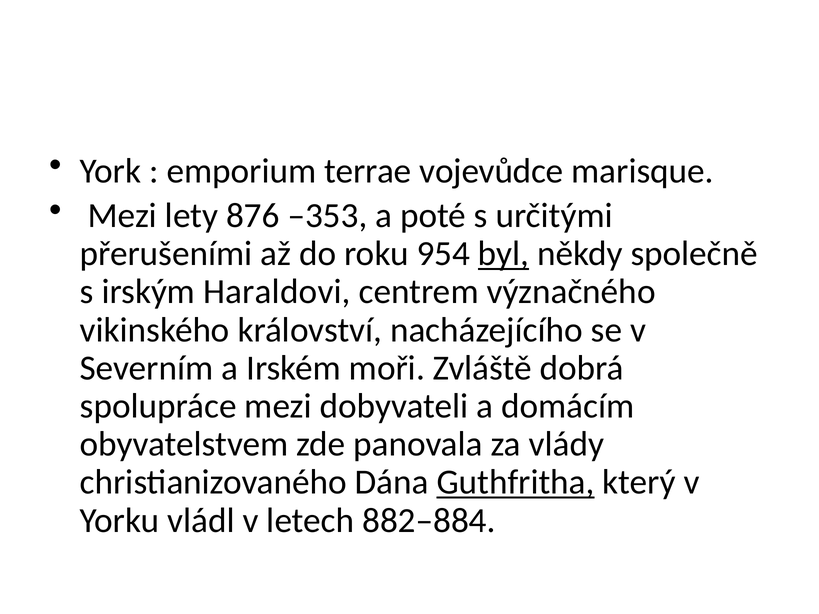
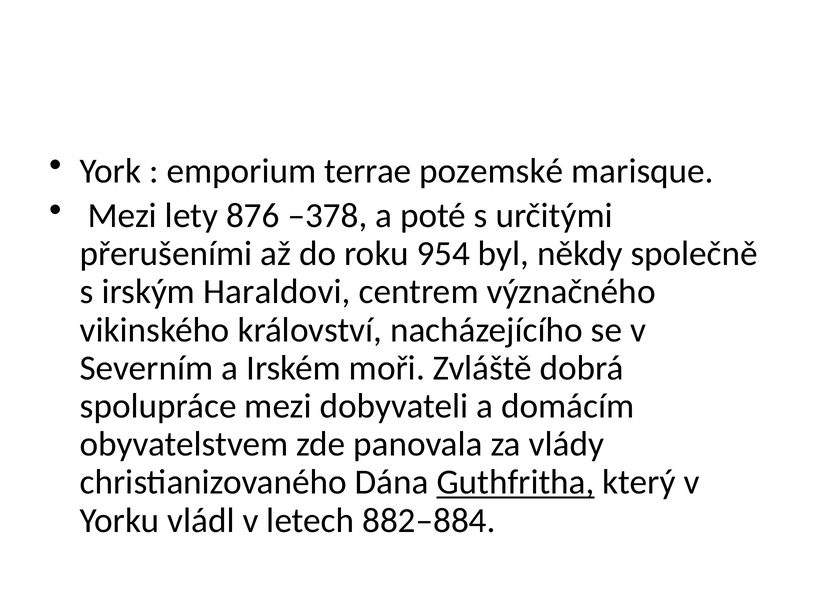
vojevůdce: vojevůdce -> pozemské
–353: –353 -> –378
byl underline: present -> none
